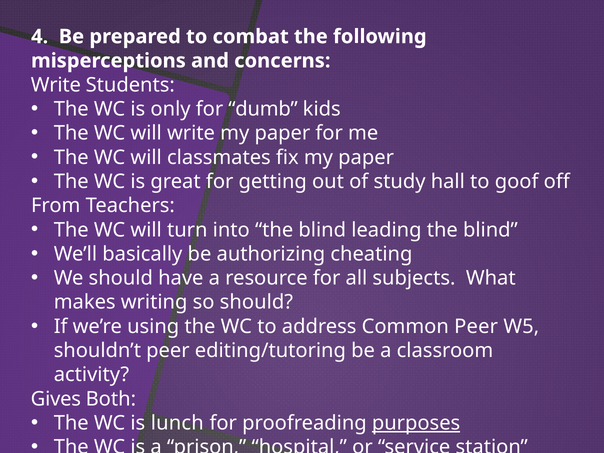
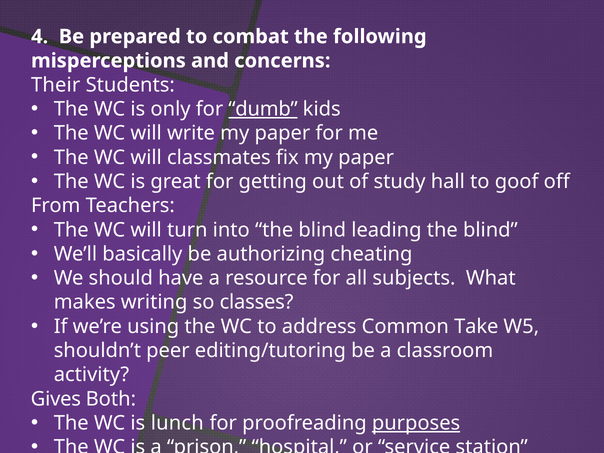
Write at (56, 85): Write -> Their
dumb underline: none -> present
so should: should -> classes
Common Peer: Peer -> Take
